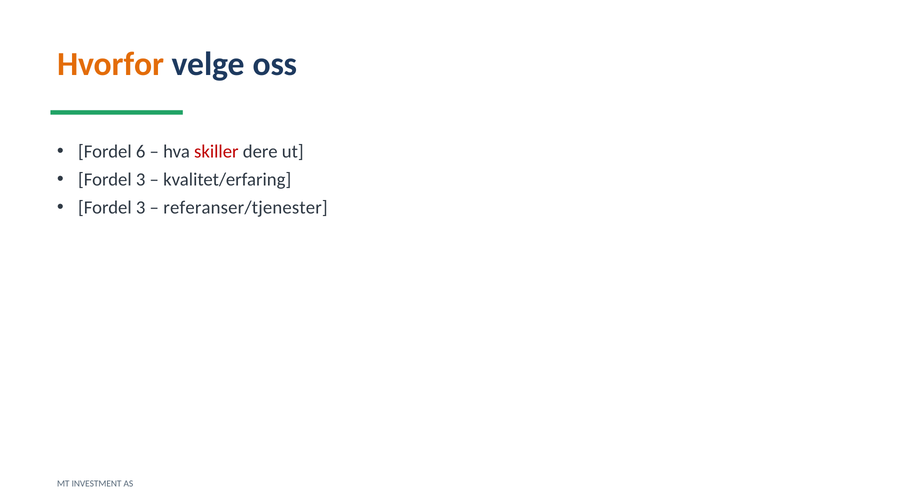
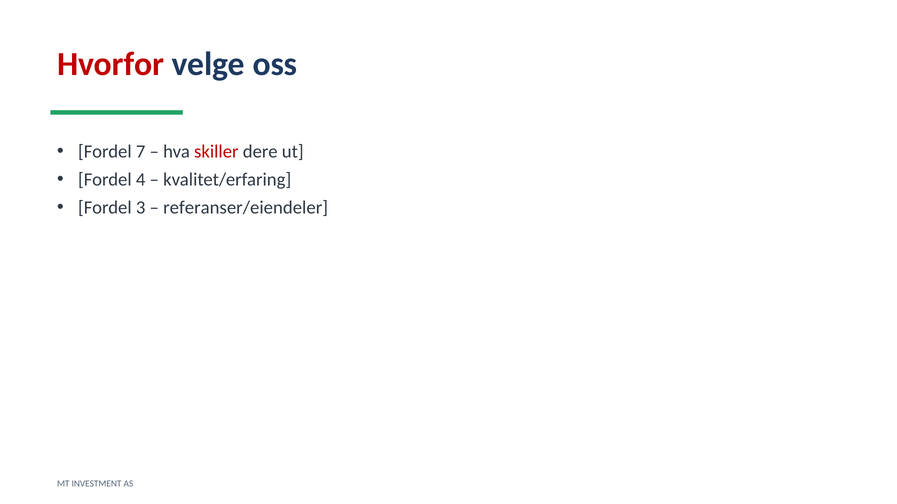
Hvorfor colour: orange -> red
6: 6 -> 7
3 at (141, 180): 3 -> 4
referanser/tjenester: referanser/tjenester -> referanser/eiendeler
